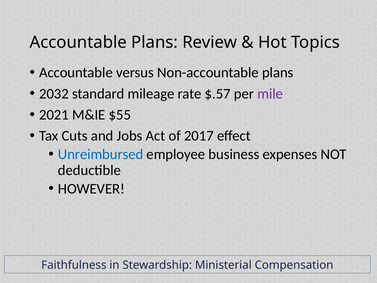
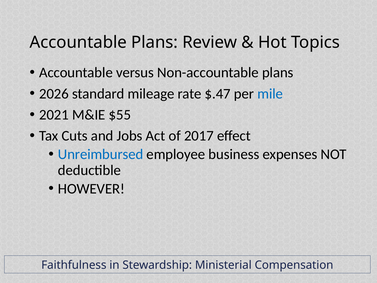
2032: 2032 -> 2026
$.57: $.57 -> $.47
mile colour: purple -> blue
